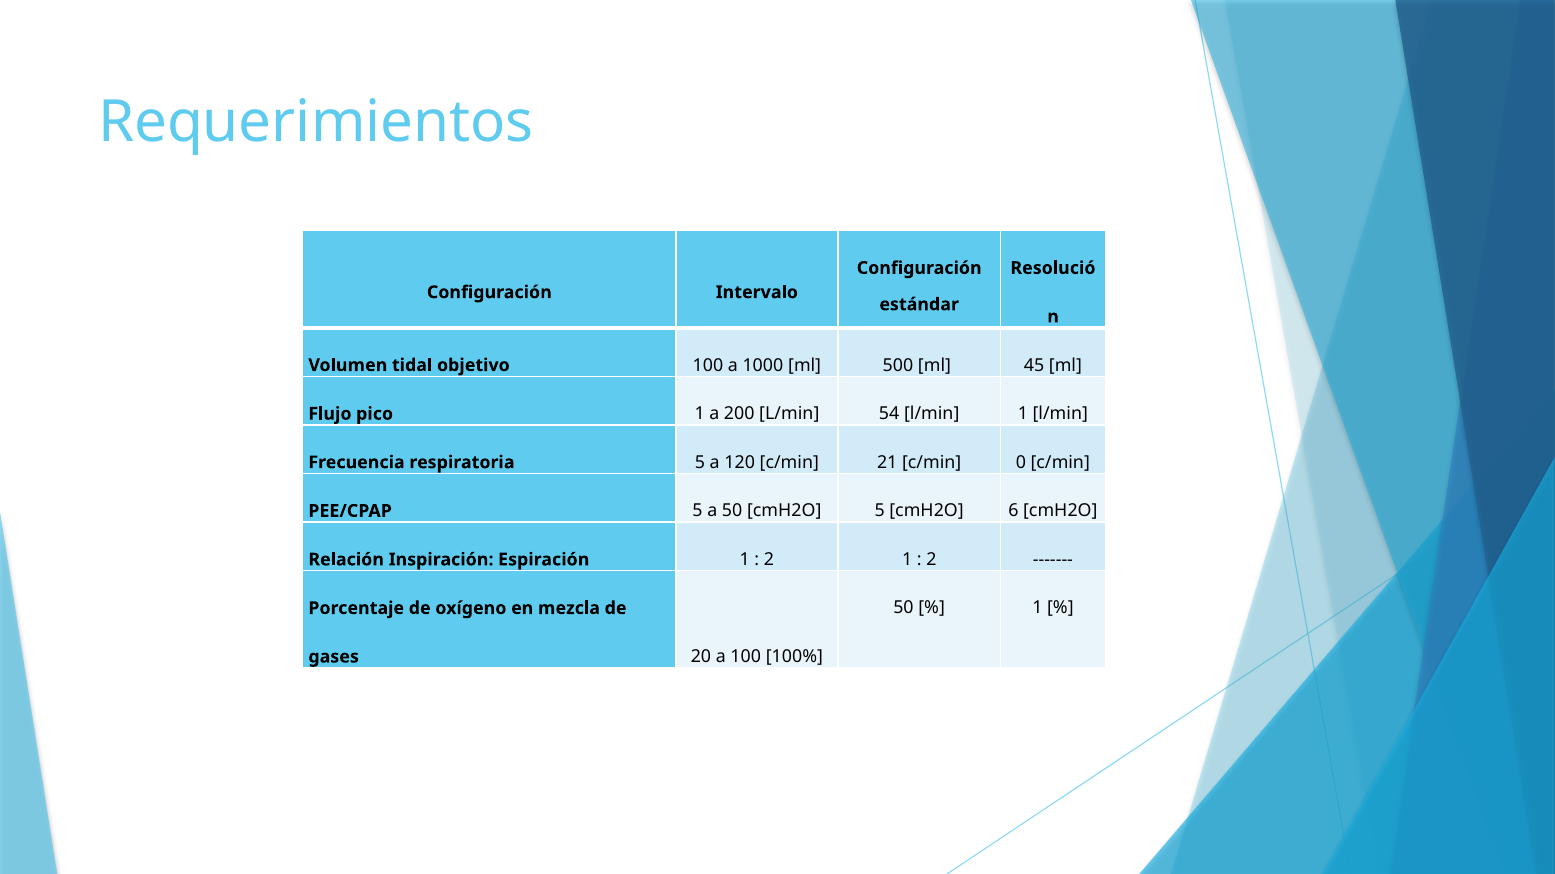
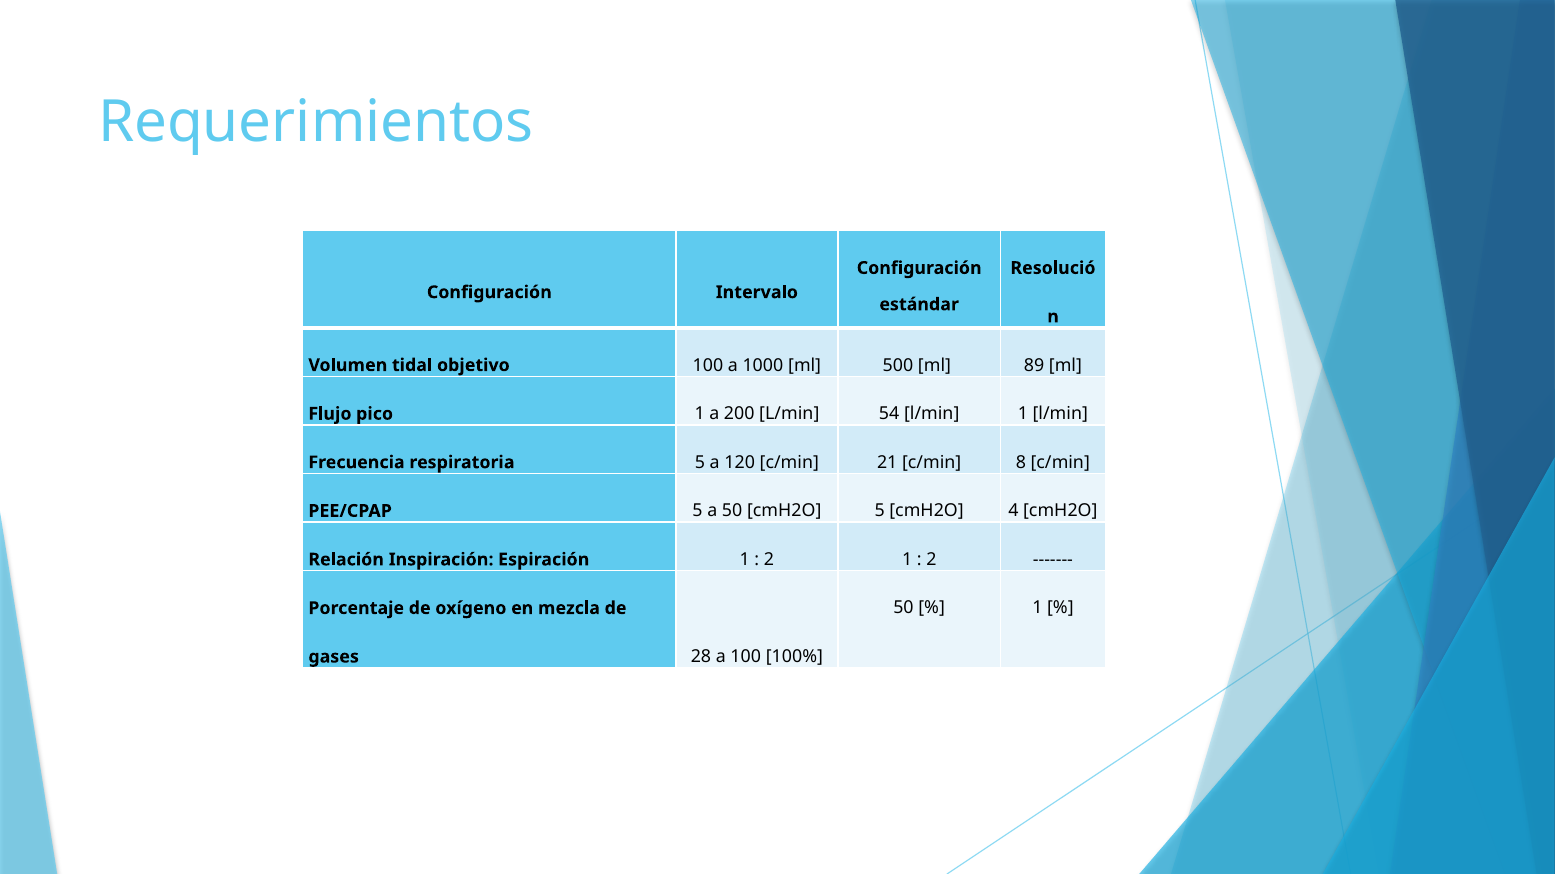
45: 45 -> 89
0: 0 -> 8
6: 6 -> 4
20: 20 -> 28
